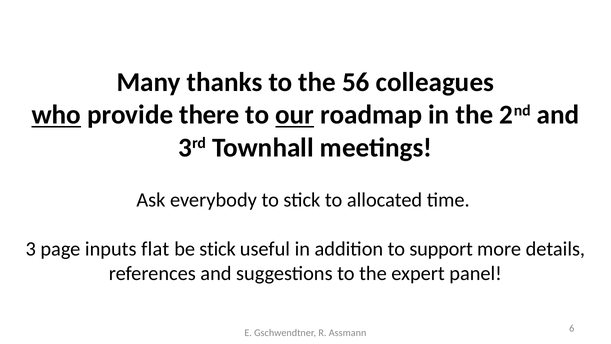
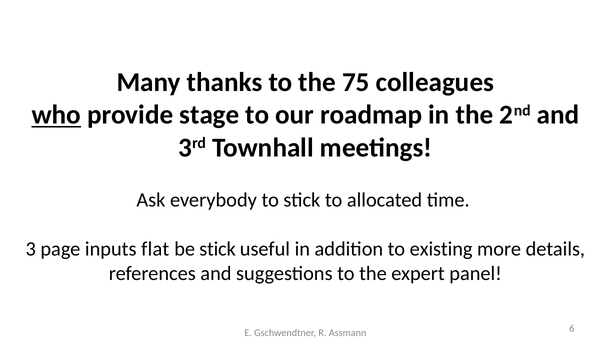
56: 56 -> 75
there: there -> stage
our underline: present -> none
support: support -> existing
